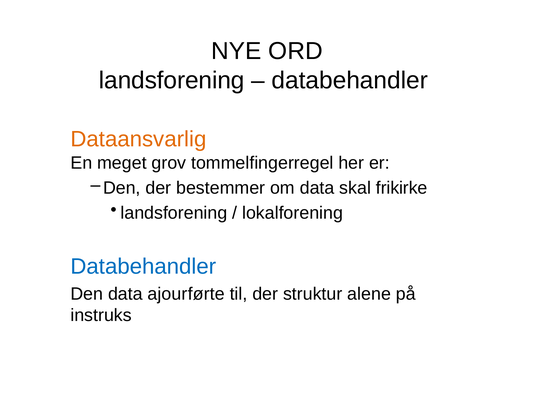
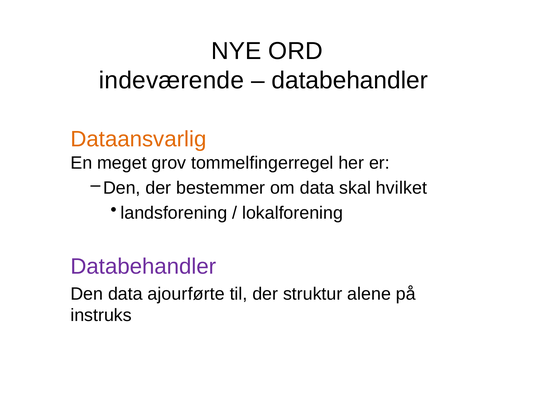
landsforening at (172, 80): landsforening -> indeværende
frikirke: frikirke -> hvilket
Databehandler at (143, 266) colour: blue -> purple
